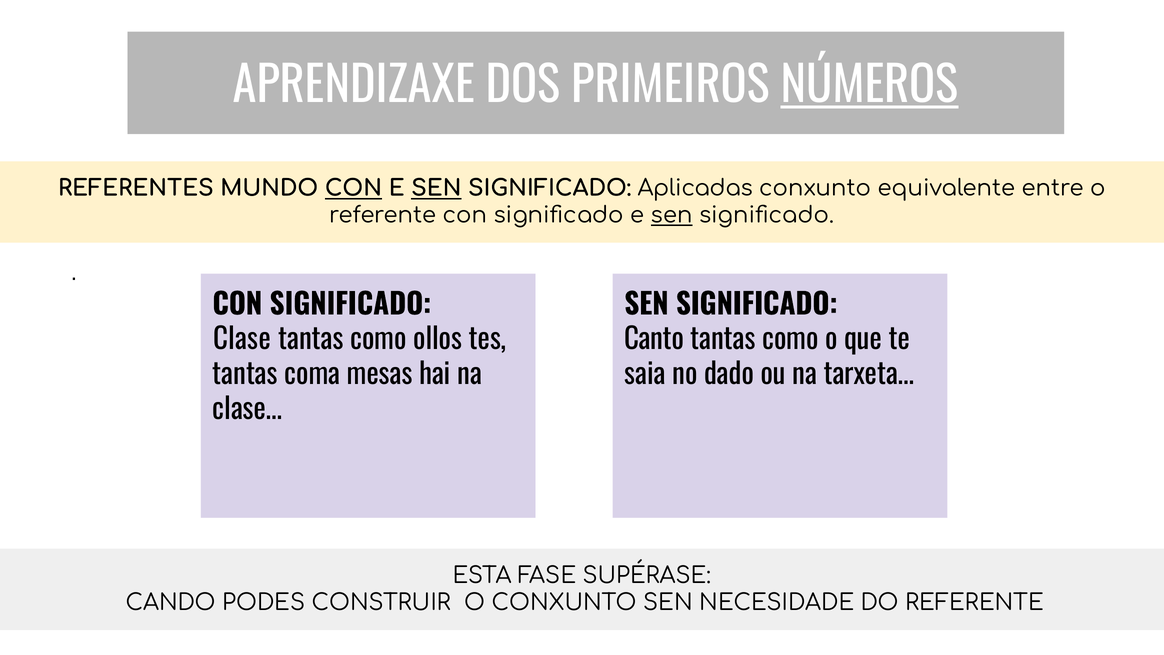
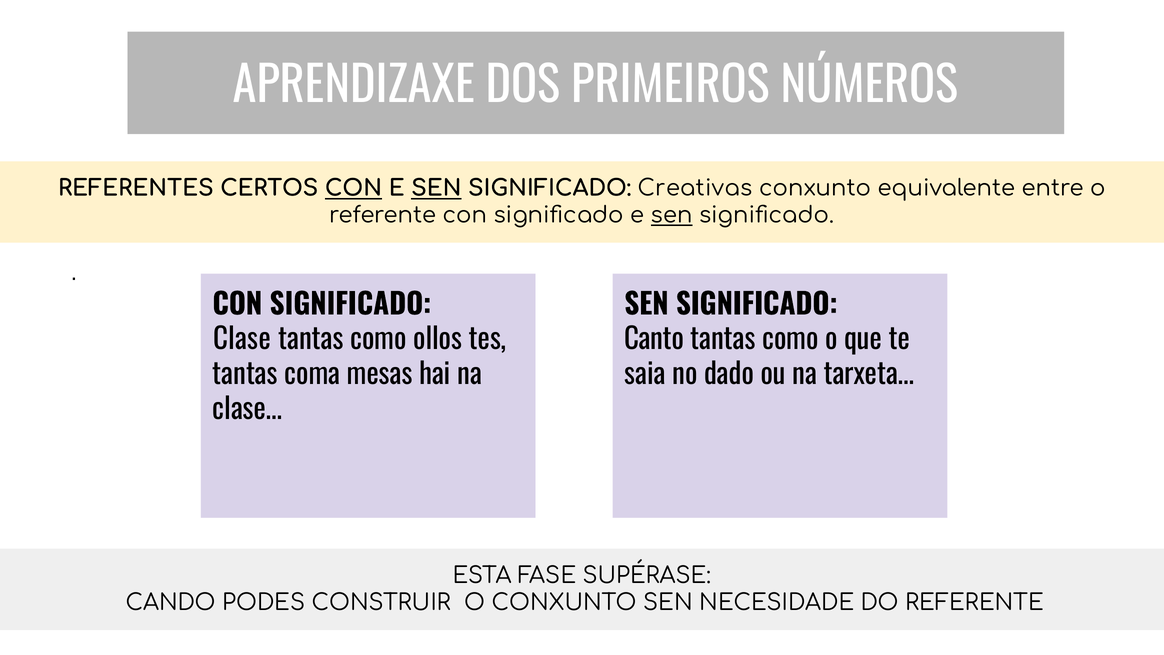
NÚMEROS underline: present -> none
MUNDO: MUNDO -> CERTOS
Aplicadas: Aplicadas -> Creativas
